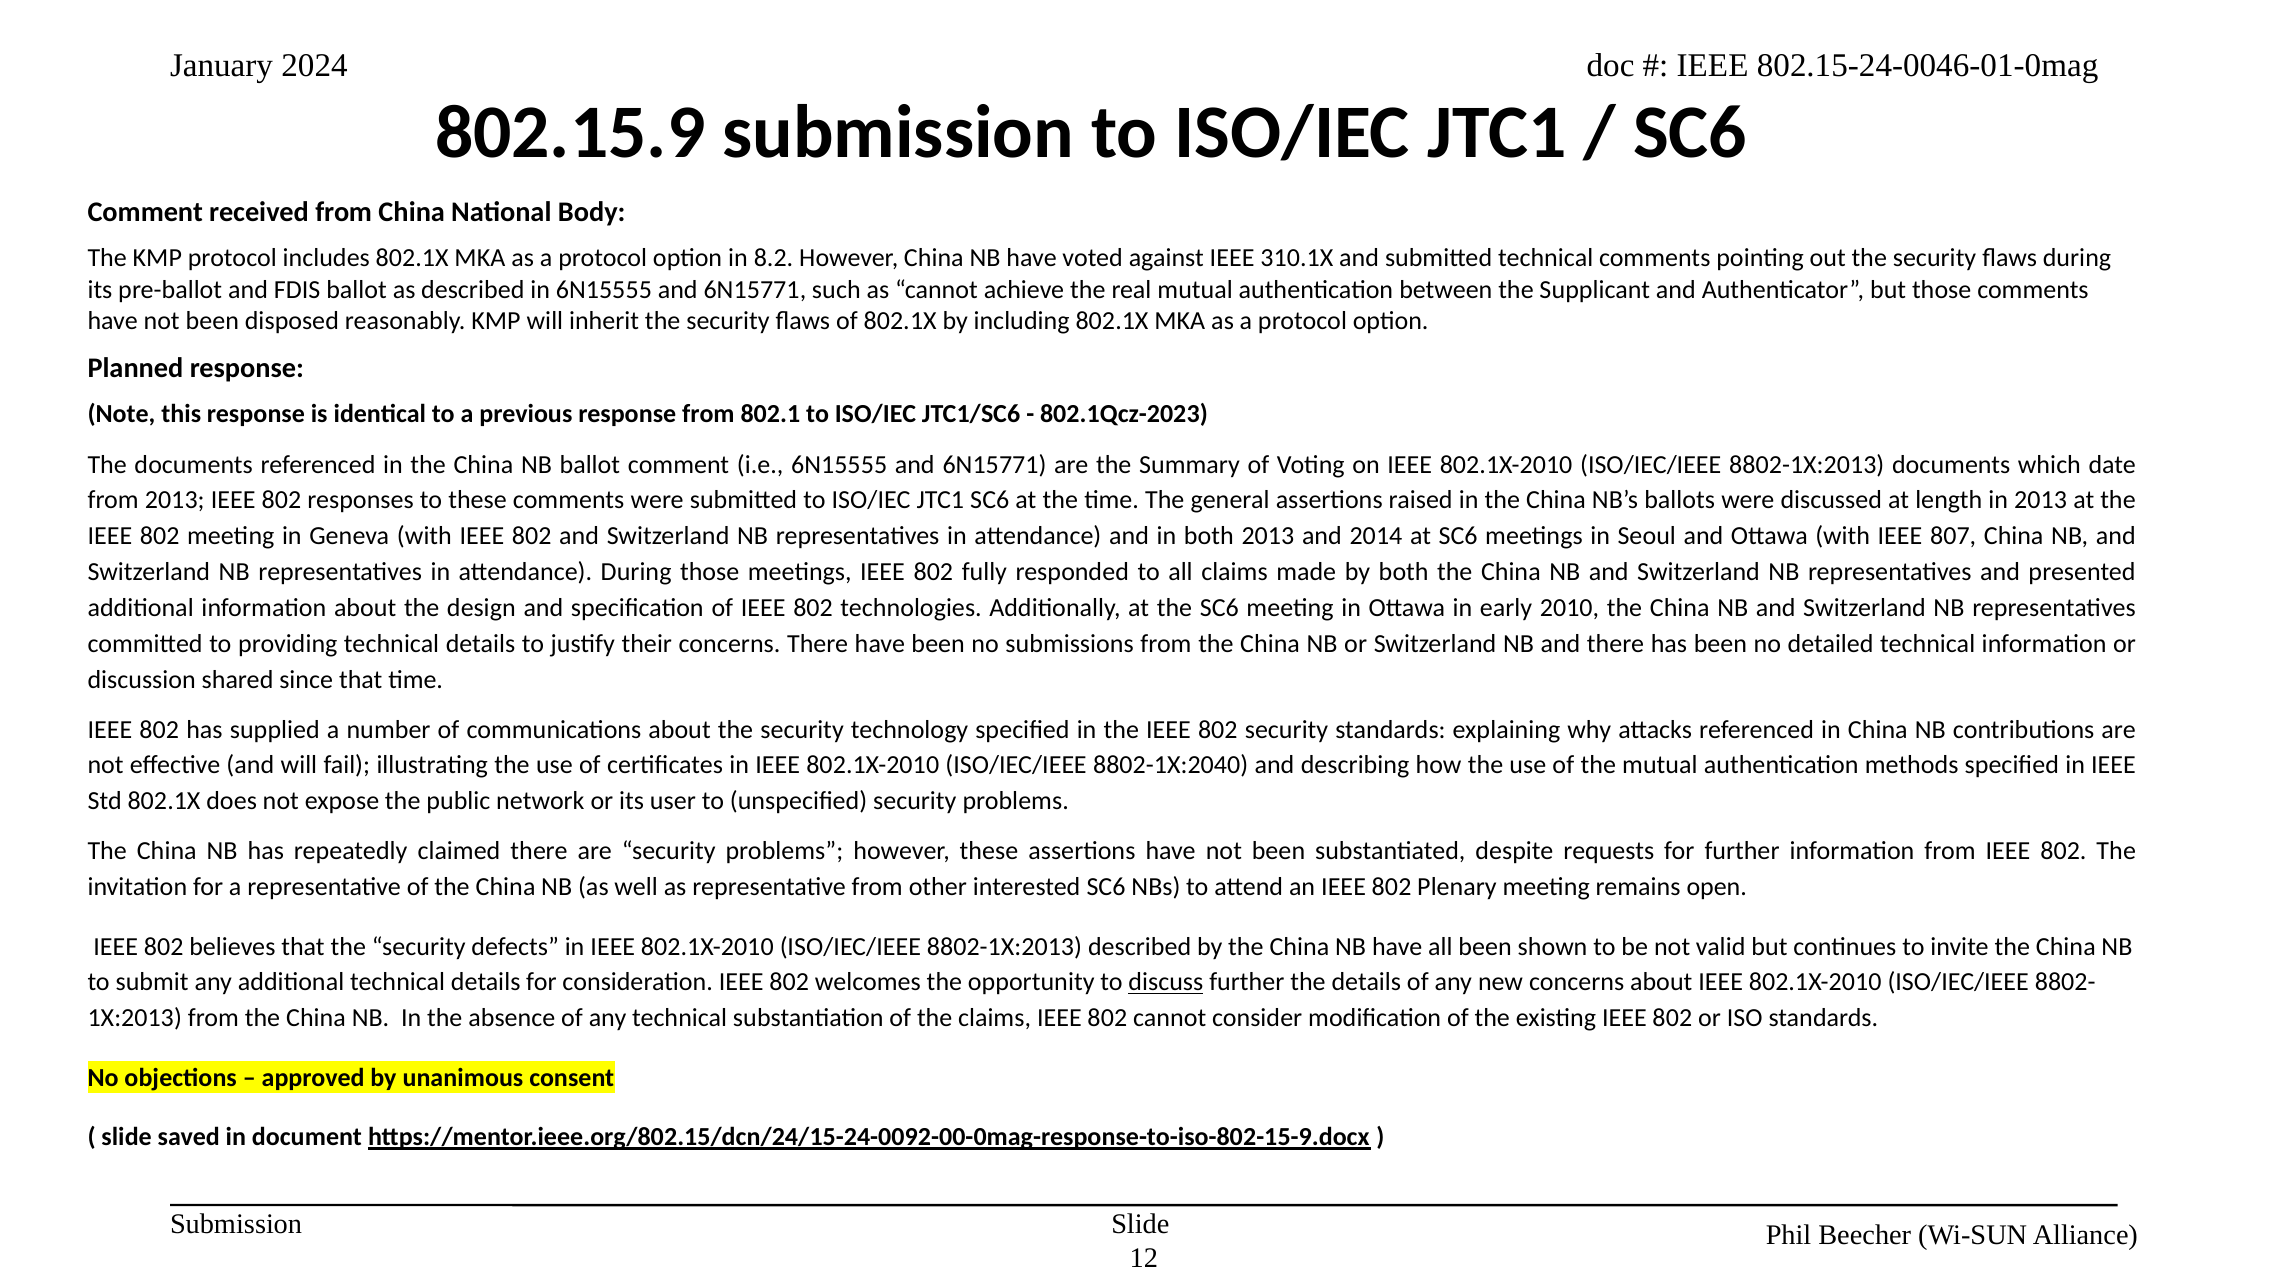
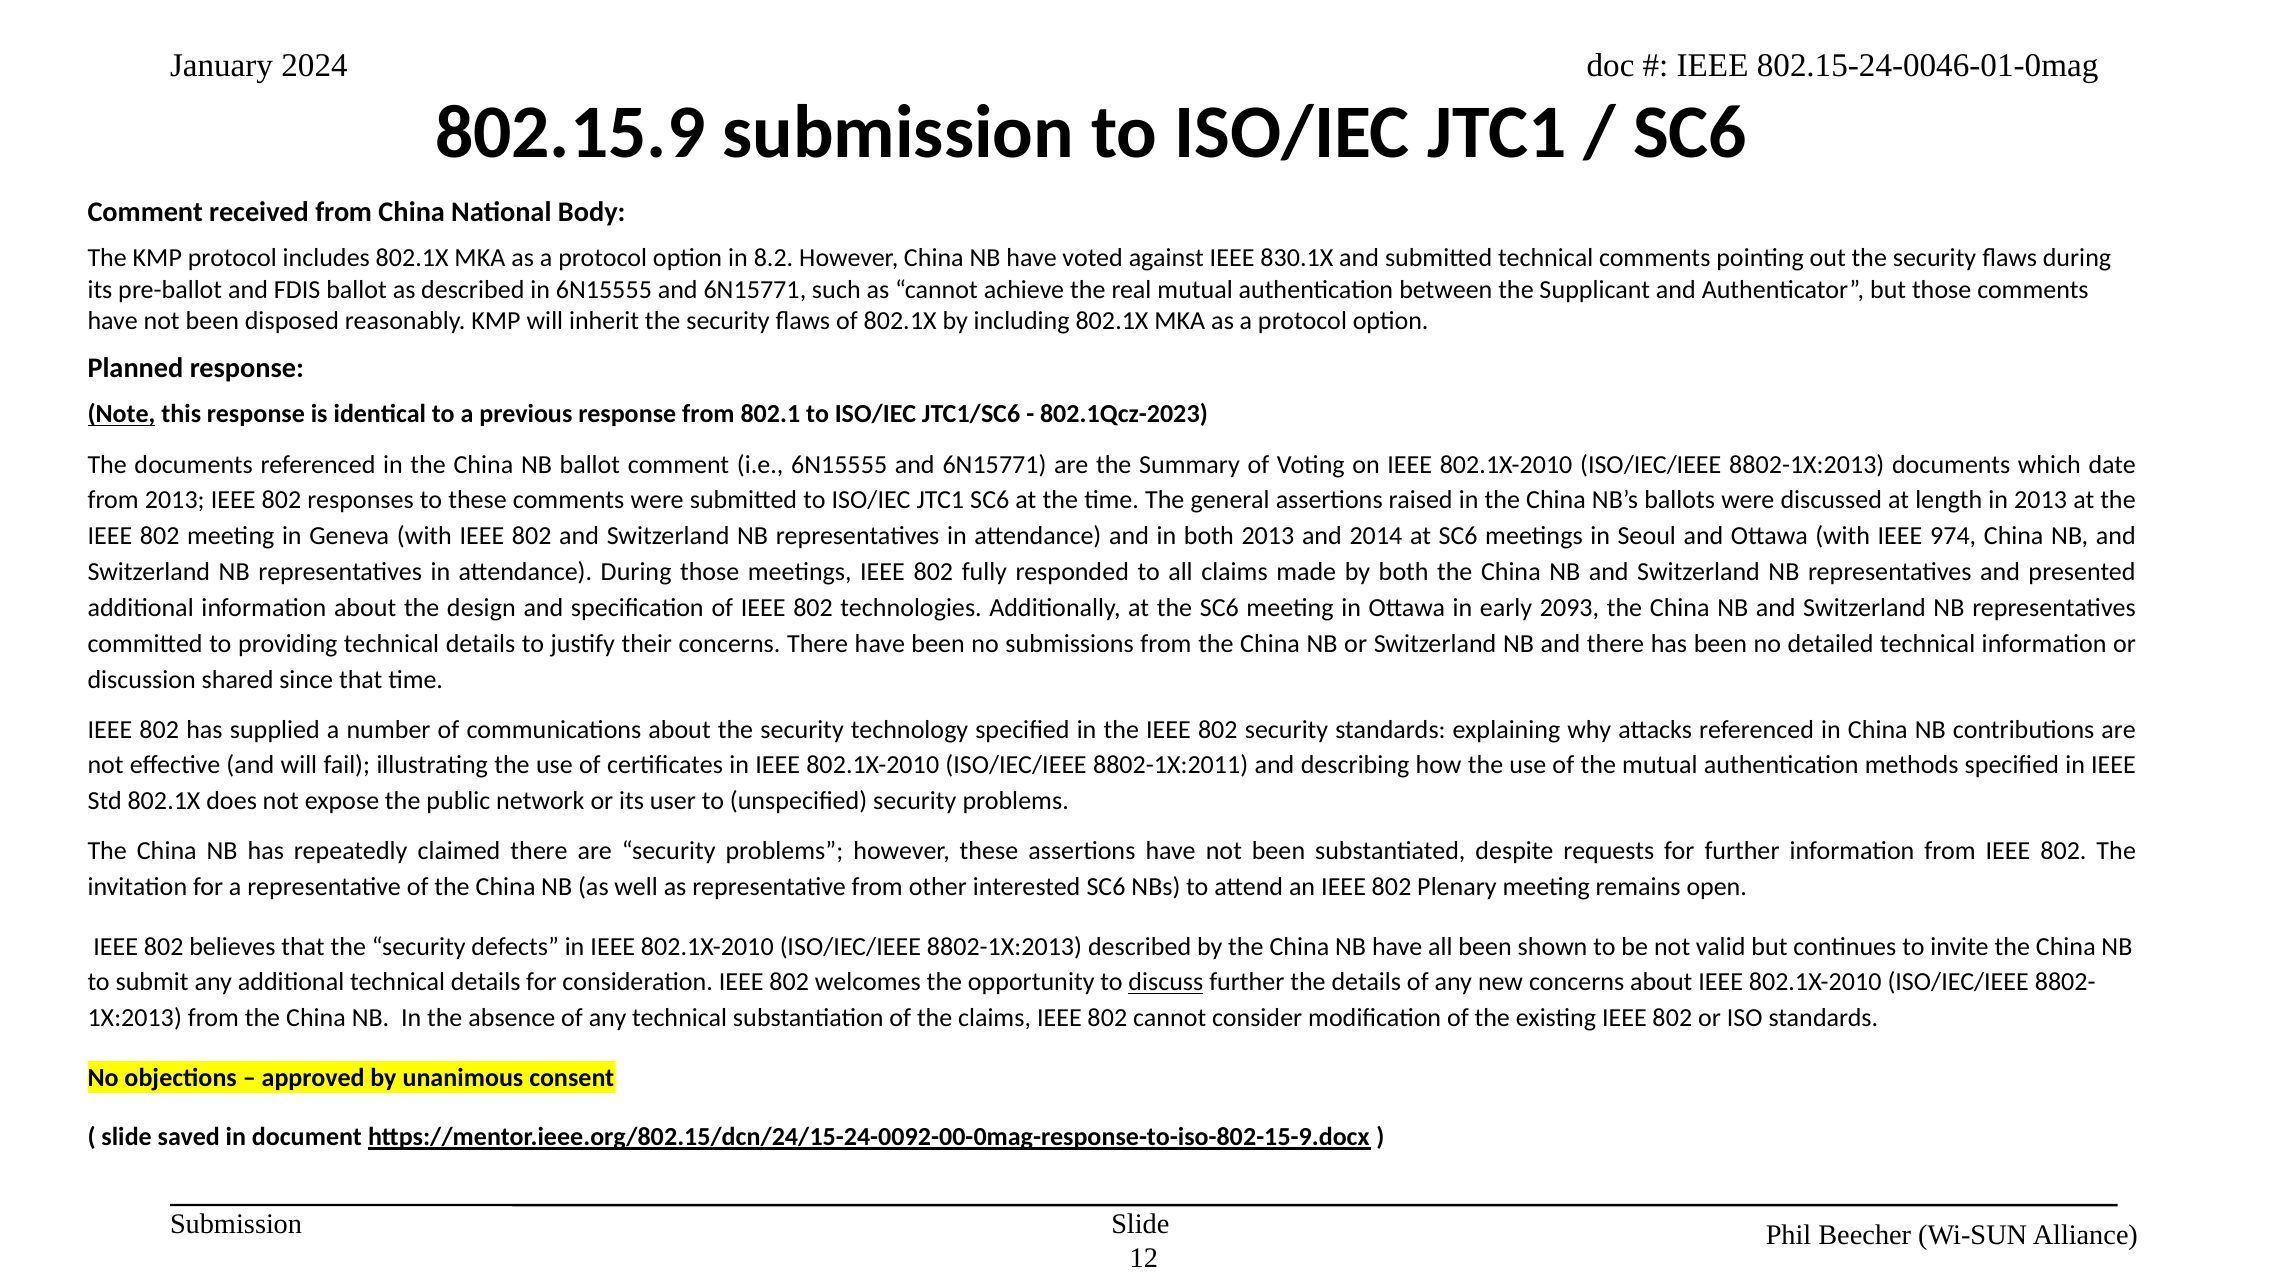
310.1X: 310.1X -> 830.1X
Note underline: none -> present
807: 807 -> 974
2010: 2010 -> 2093
8802-1X:2040: 8802-1X:2040 -> 8802-1X:2011
